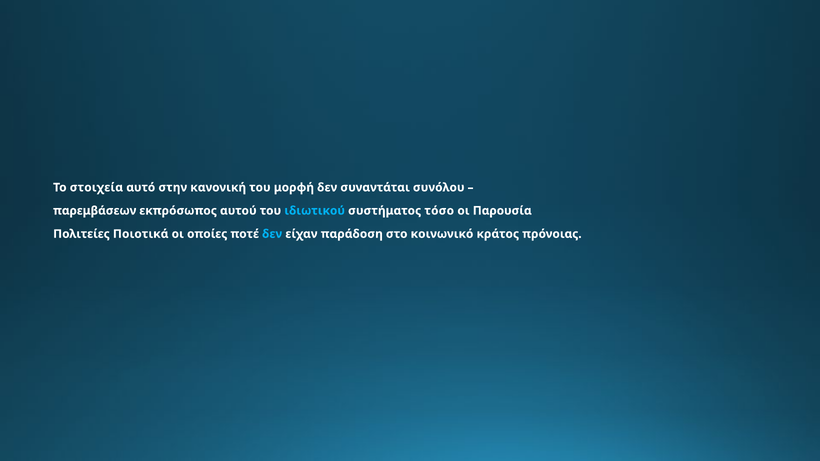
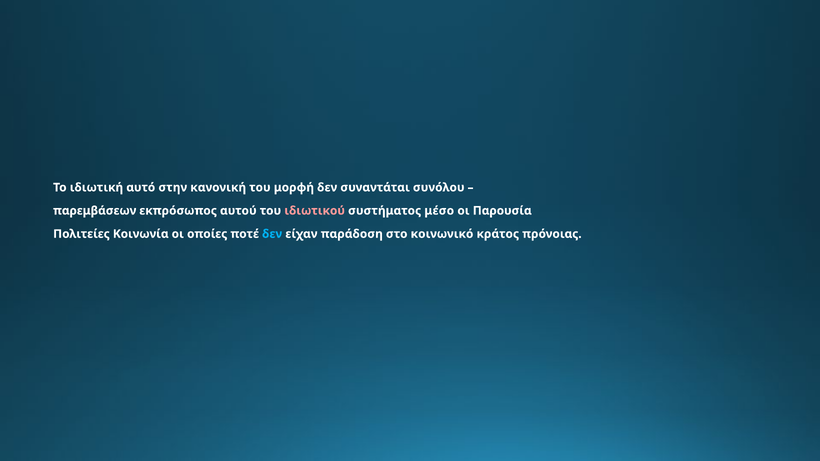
στοιχεία: στοιχεία -> ιδιωτική
ιδιωτικού colour: light blue -> pink
τόσο: τόσο -> μέσο
Ποιοτικά: Ποιοτικά -> Κοινωνία
